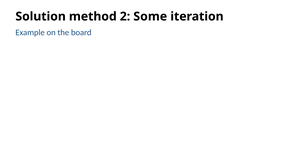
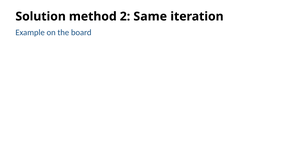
Some: Some -> Same
